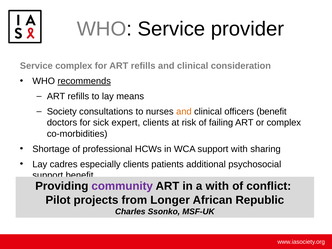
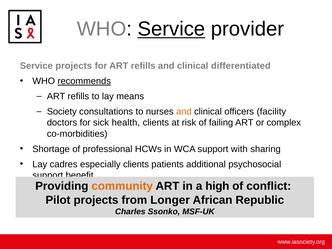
Service at (171, 29) underline: none -> present
Service complex: complex -> projects
consideration: consideration -> differentiated
officers benefit: benefit -> facility
expert: expert -> health
community colour: purple -> orange
a with: with -> high
